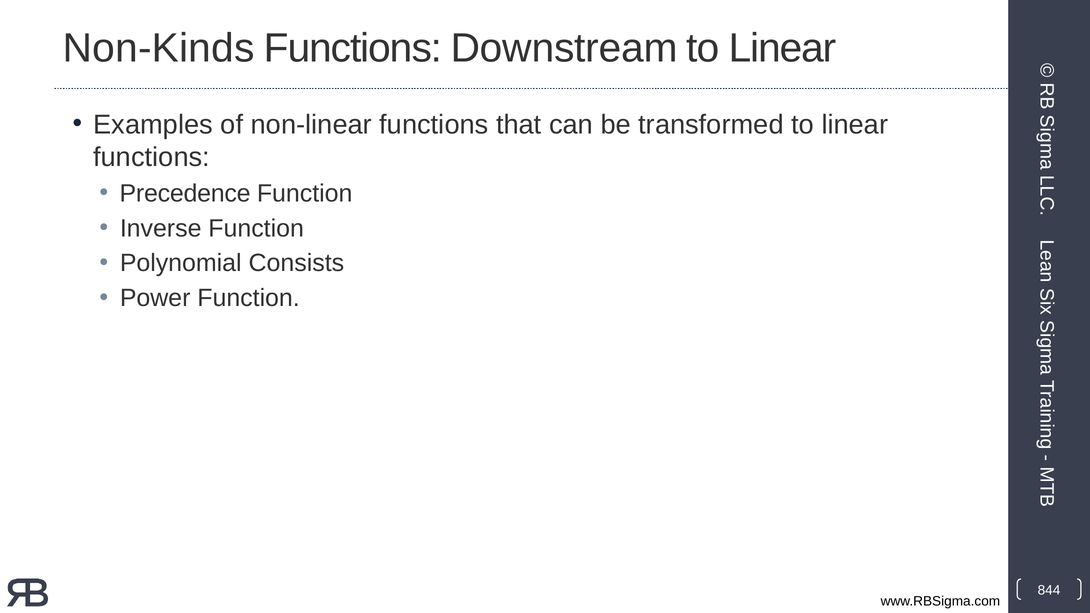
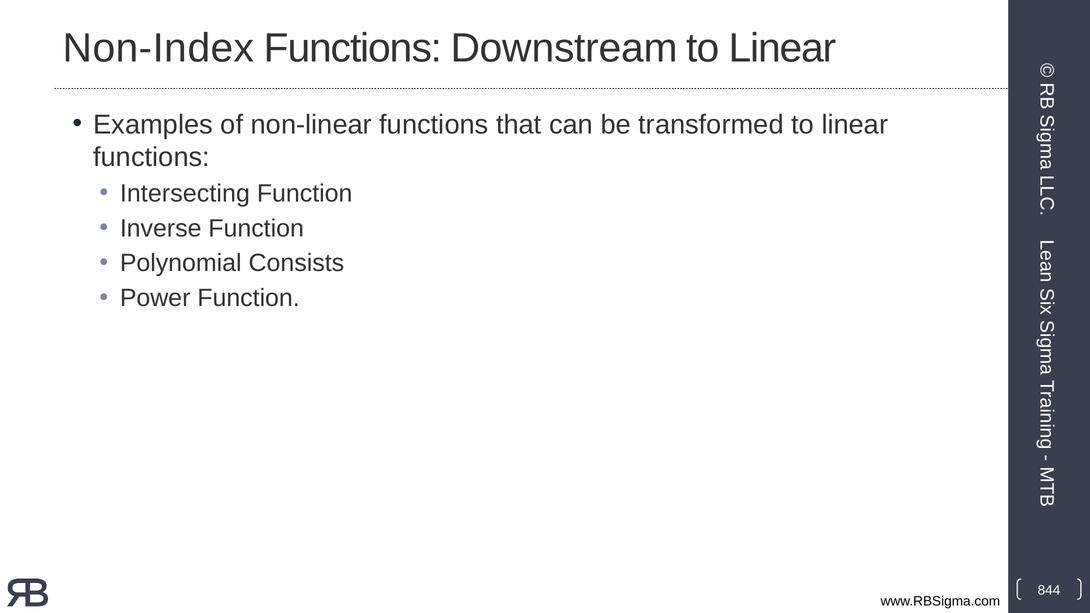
Non-Kinds: Non-Kinds -> Non-Index
Precedence: Precedence -> Intersecting
